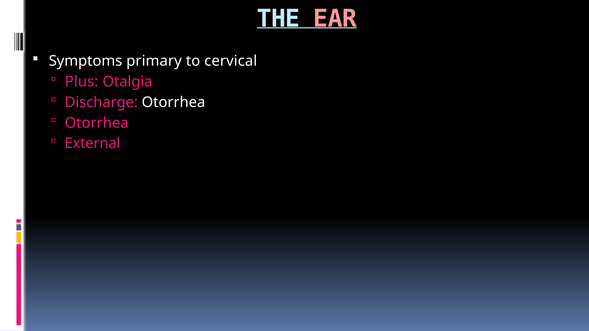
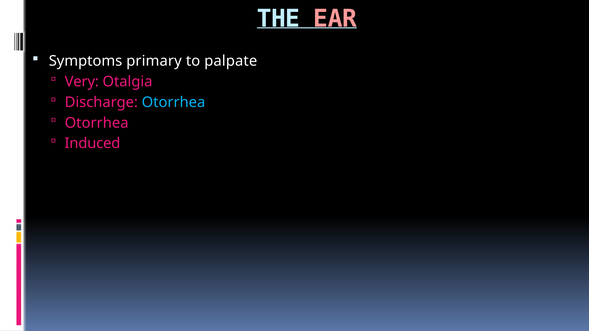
cervical: cervical -> palpate
Plus: Plus -> Very
Otorrhea at (174, 102) colour: white -> light blue
External: External -> Induced
